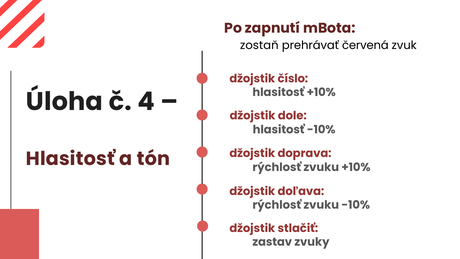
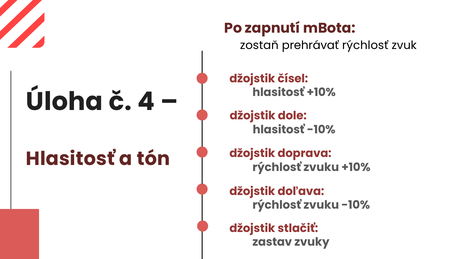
prehrávať červená: červená -> rýchlosť
číslo: číslo -> čísel
